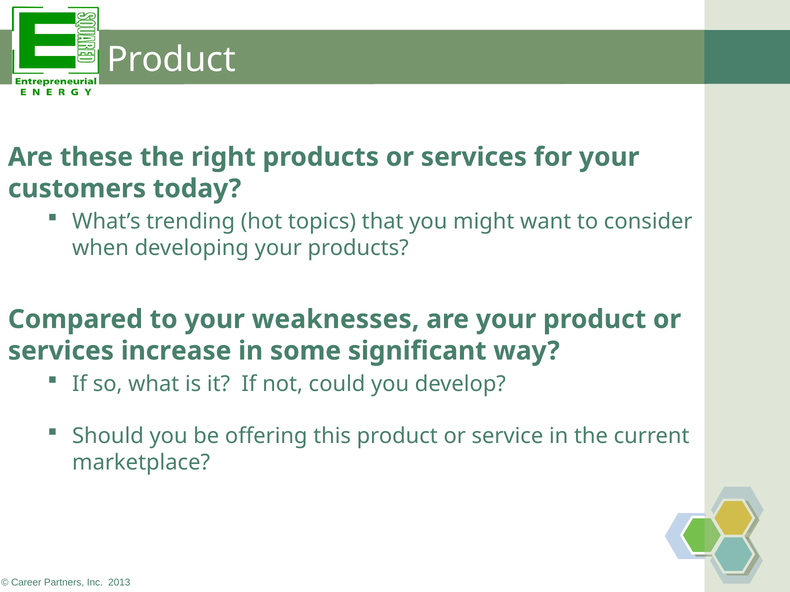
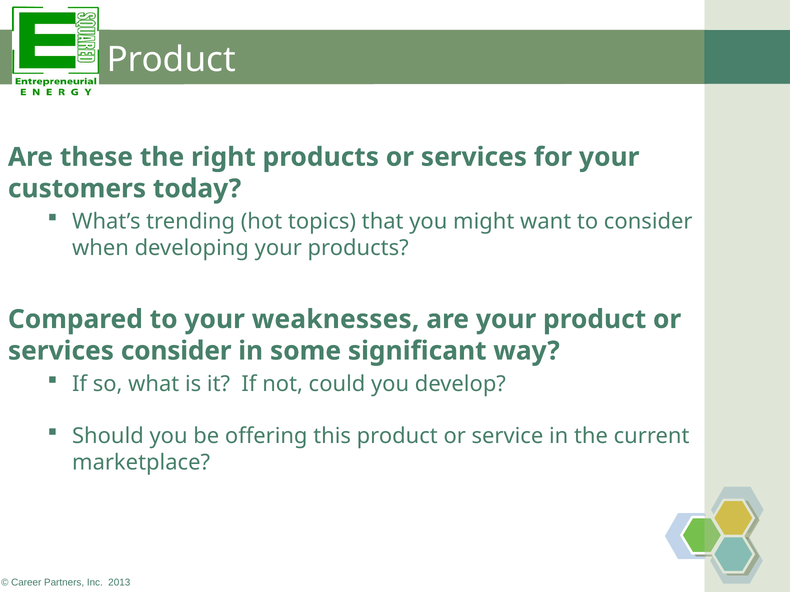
services increase: increase -> consider
